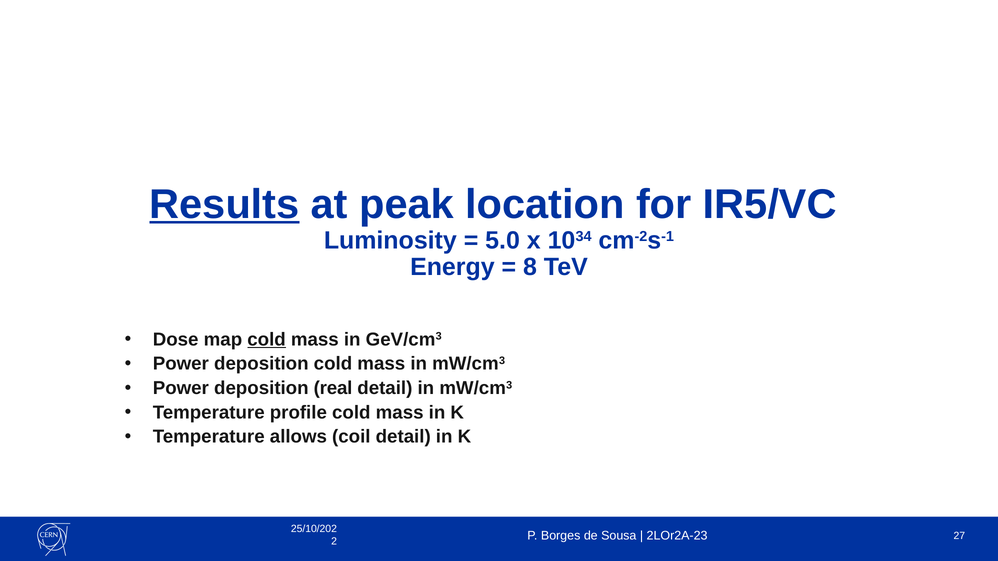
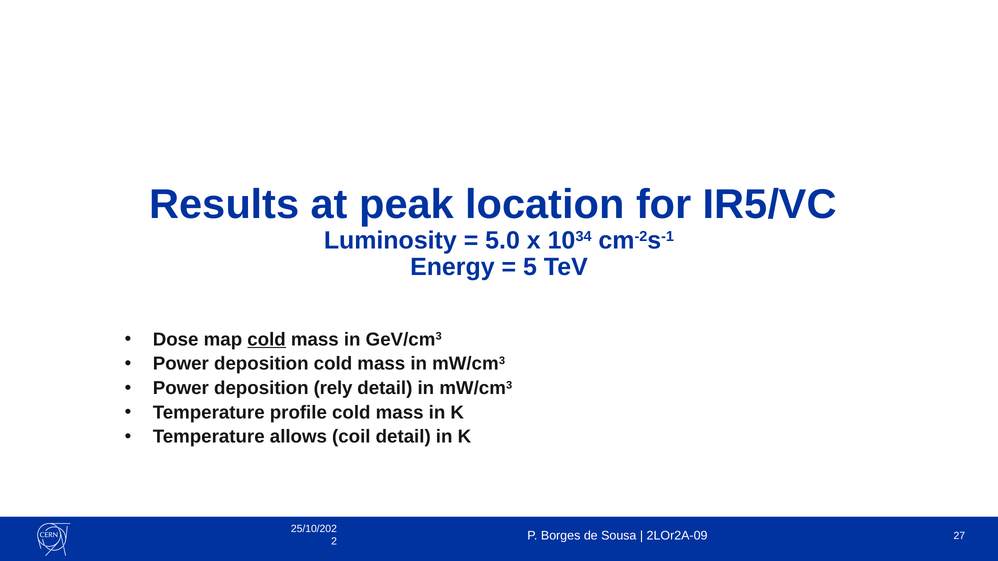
Results underline: present -> none
8: 8 -> 5
real: real -> rely
2LOr2A-23: 2LOr2A-23 -> 2LOr2A-09
